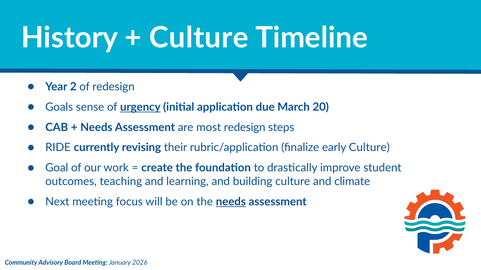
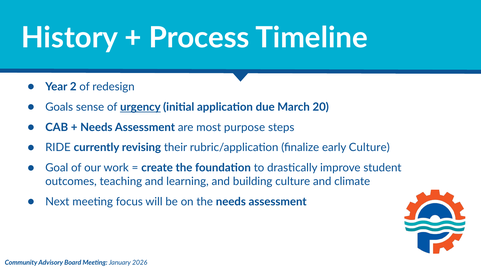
Culture at (199, 38): Culture -> Process
most redesign: redesign -> purpose
needs at (231, 202) underline: present -> none
